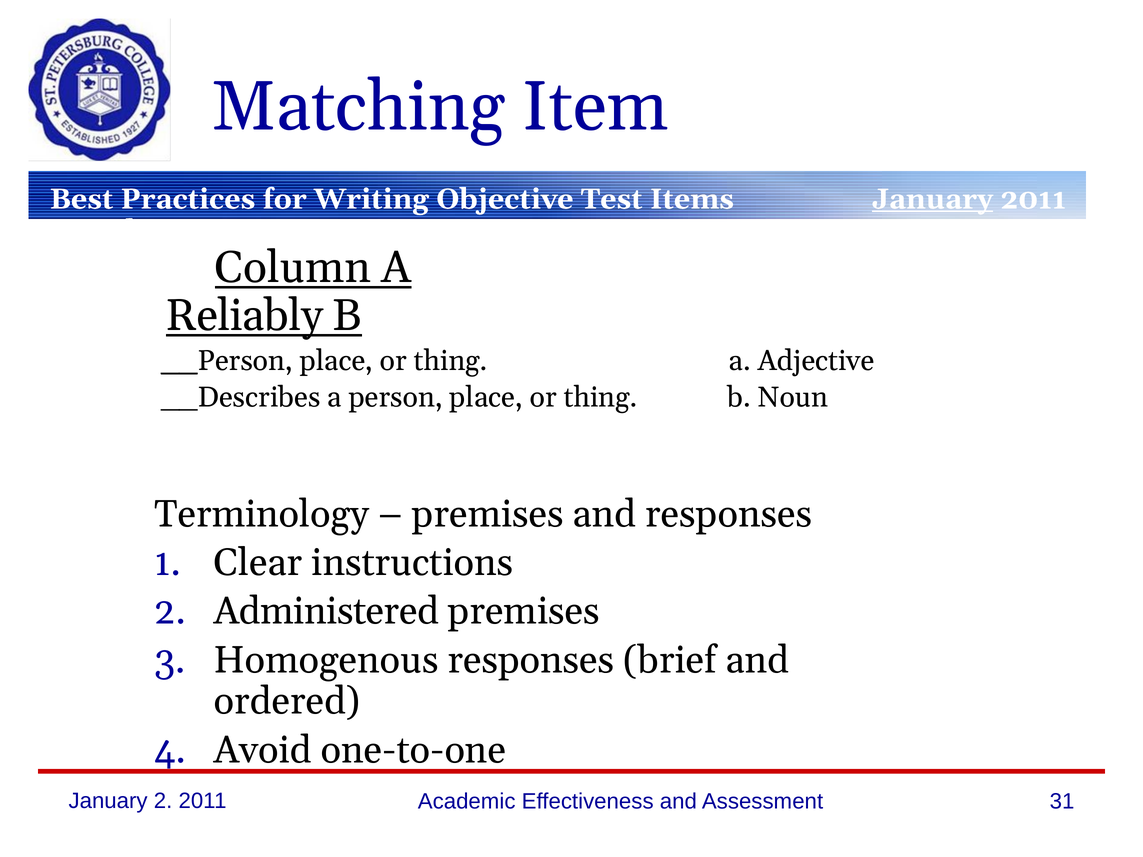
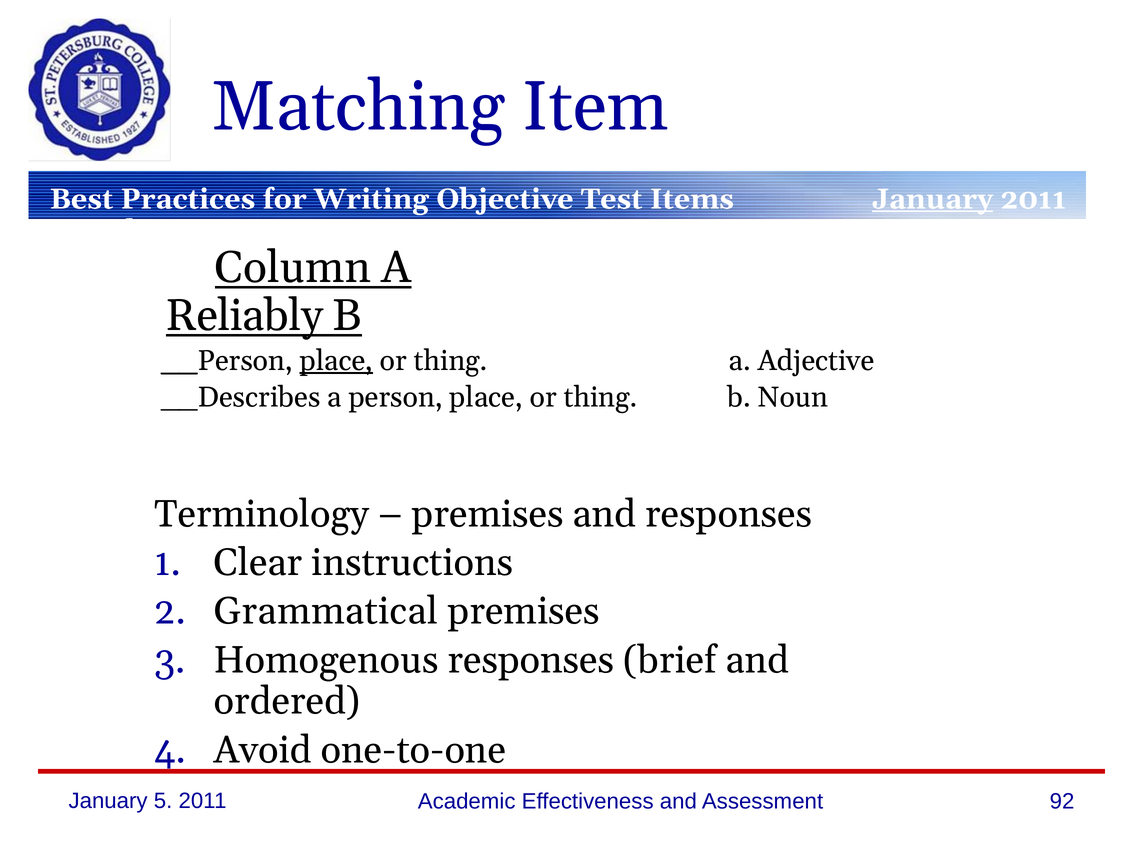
place at (336, 361) underline: none -> present
Administered: Administered -> Grammatical
January 2: 2 -> 5
31: 31 -> 92
